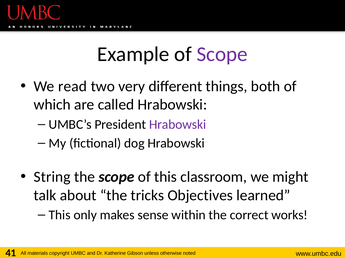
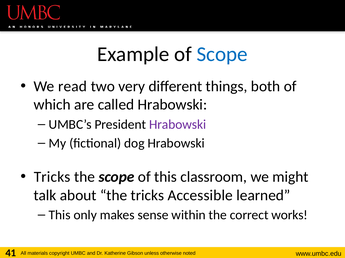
Scope at (222, 54) colour: purple -> blue
String at (52, 177): String -> Tricks
Objectives: Objectives -> Accessible
